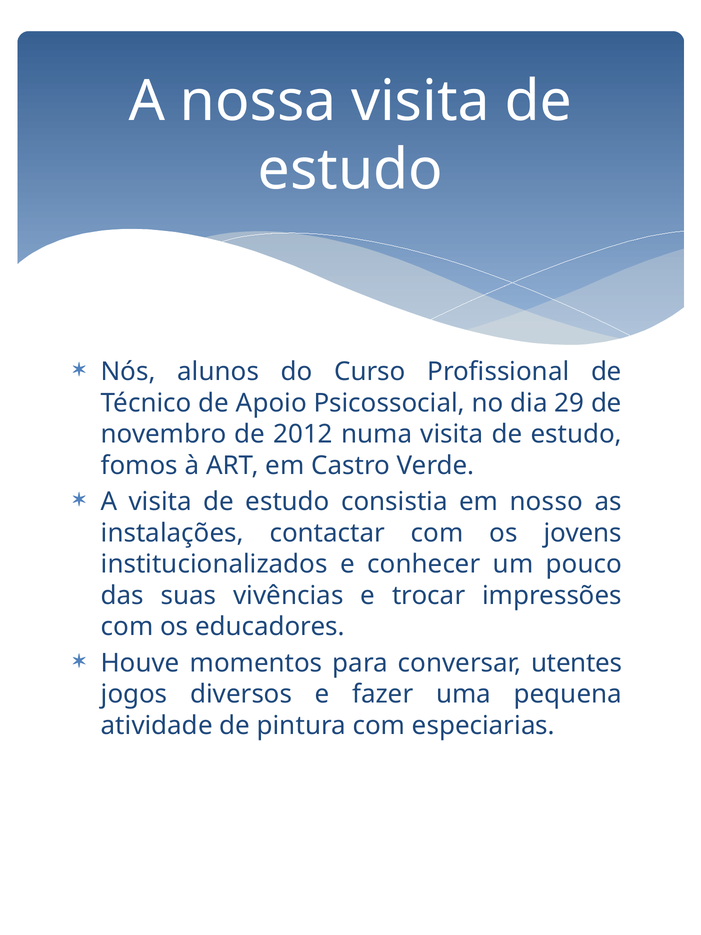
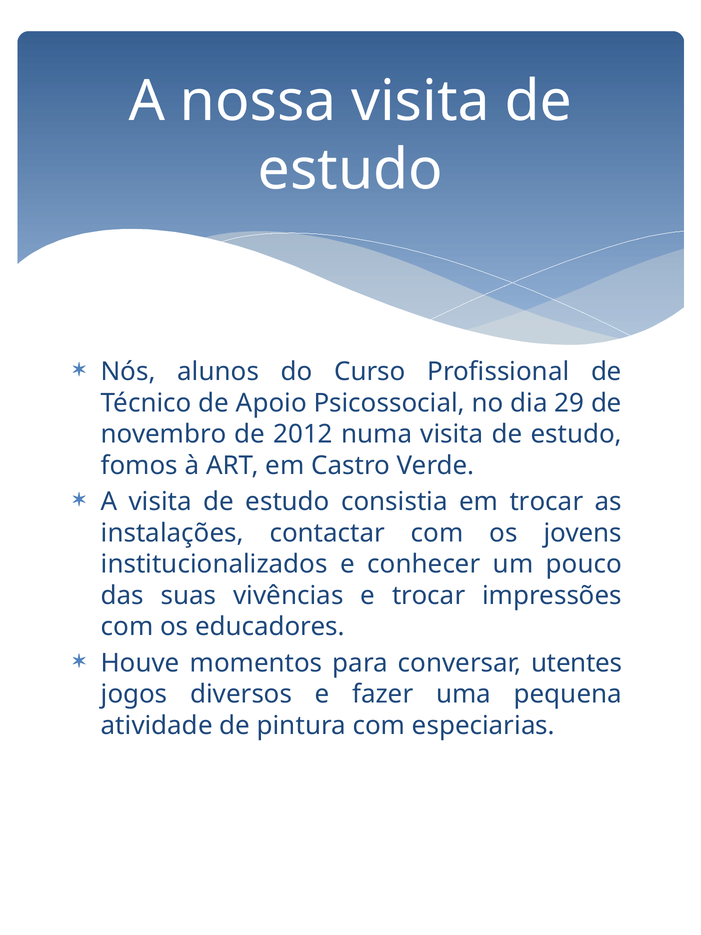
em nosso: nosso -> trocar
